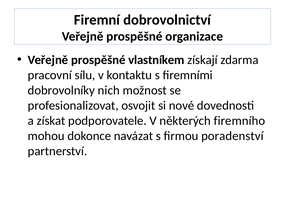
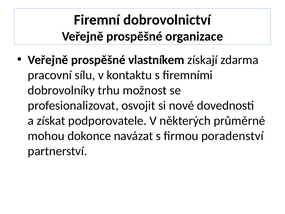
nich: nich -> trhu
firemního: firemního -> průměrné
